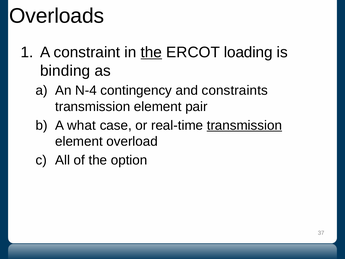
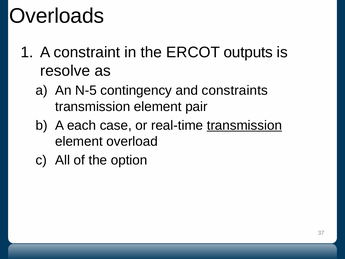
the at (151, 52) underline: present -> none
loading: loading -> outputs
binding: binding -> resolve
N-4: N-4 -> N-5
what: what -> each
